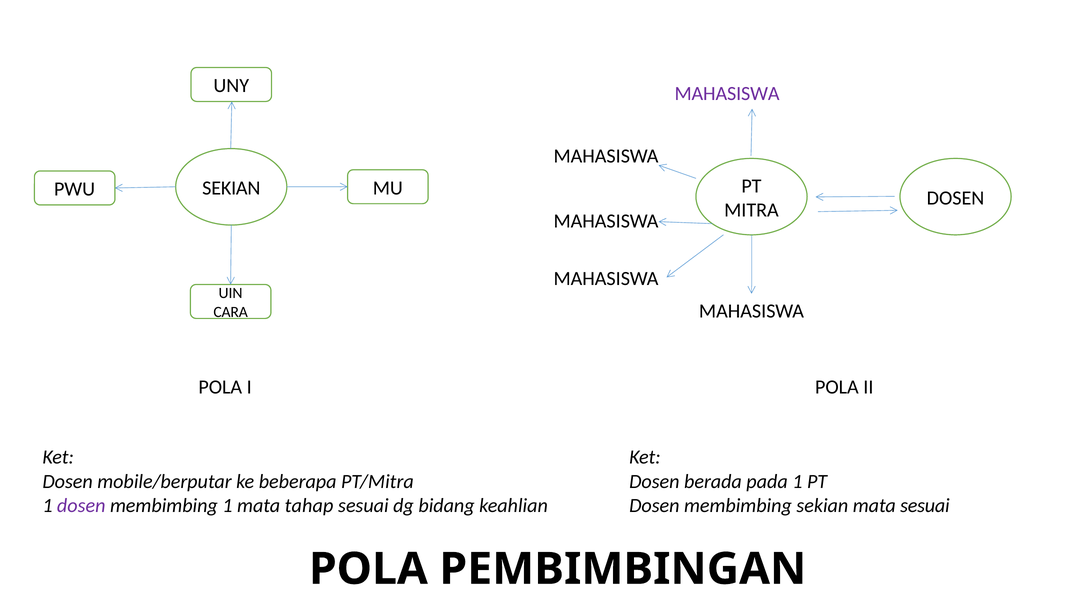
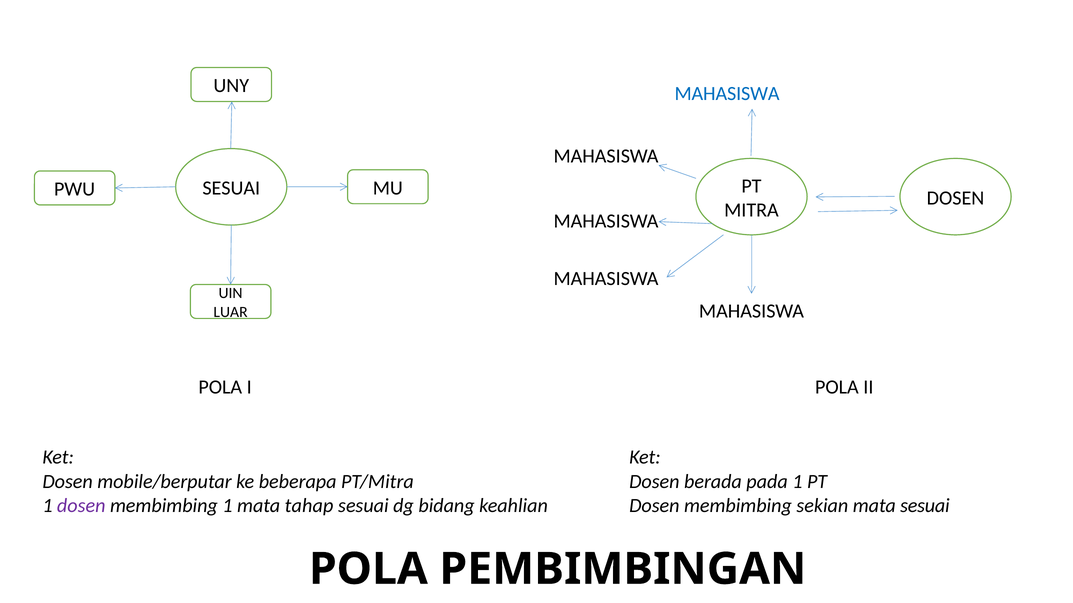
MAHASISWA at (727, 94) colour: purple -> blue
SEKIAN at (231, 188): SEKIAN -> SESUAI
CARA: CARA -> LUAR
